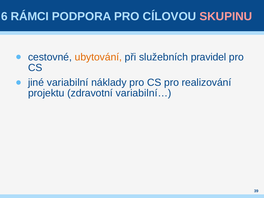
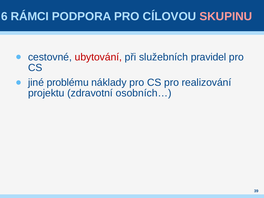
ubytování colour: orange -> red
variabilní: variabilní -> problému
variabilní…: variabilní… -> osobních…
